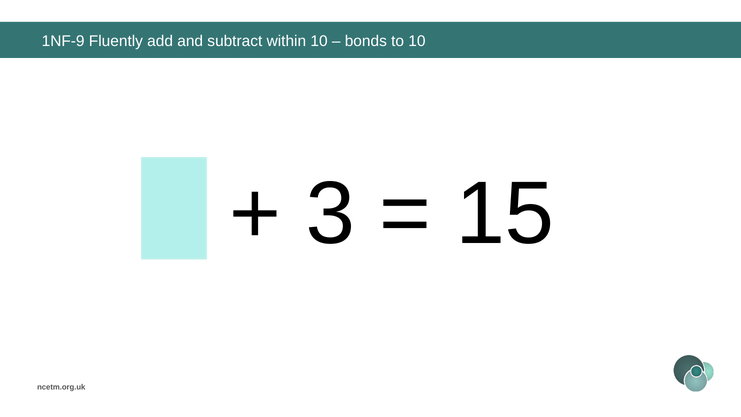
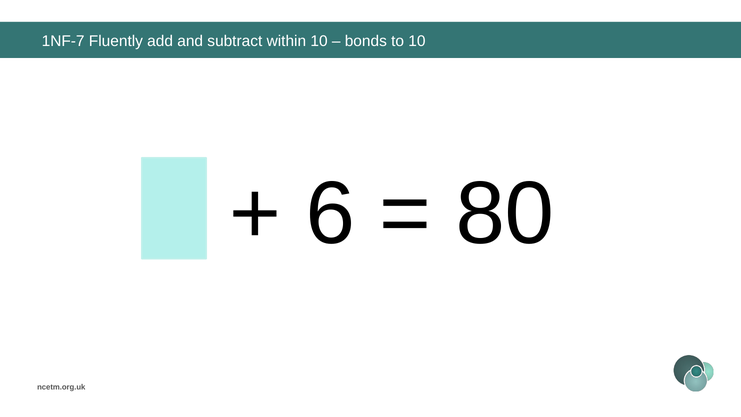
1NF-9: 1NF-9 -> 1NF-7
3 at (330, 214): 3 -> 6
15: 15 -> 80
